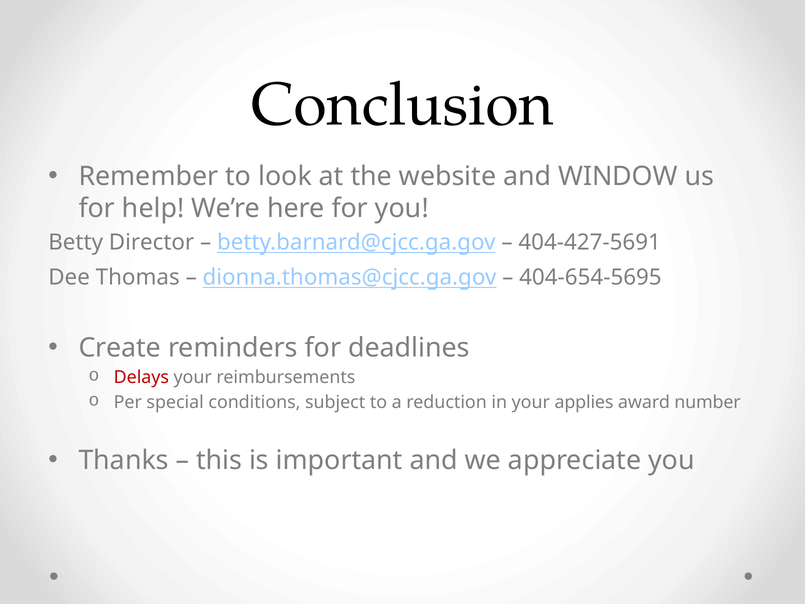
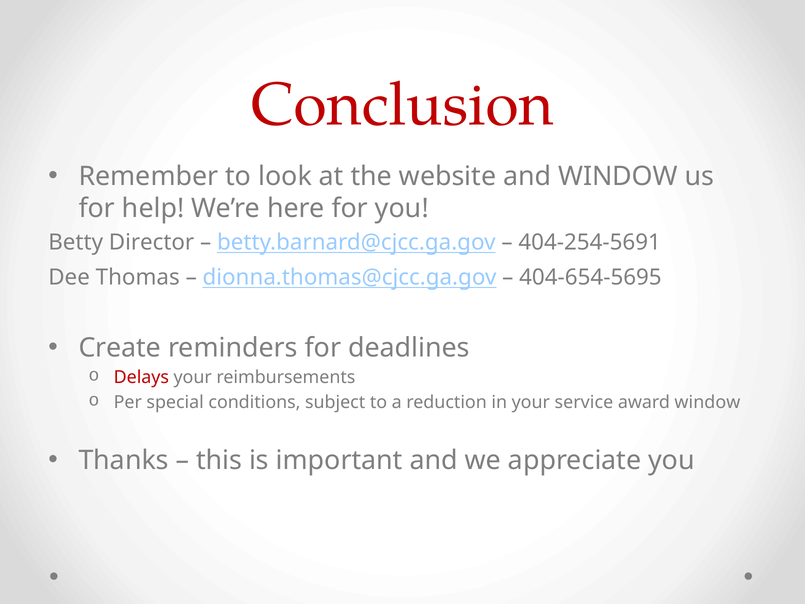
Conclusion colour: black -> red
404-427-5691: 404-427-5691 -> 404-254-5691
applies: applies -> service
award number: number -> window
